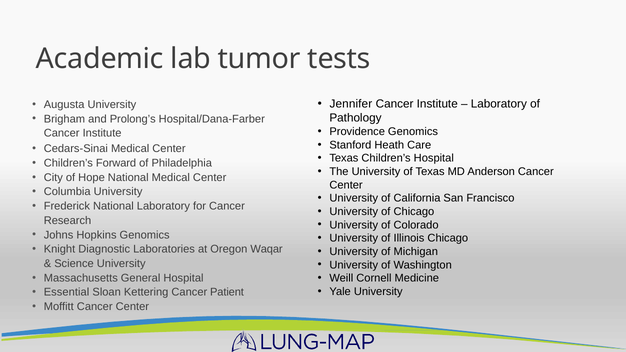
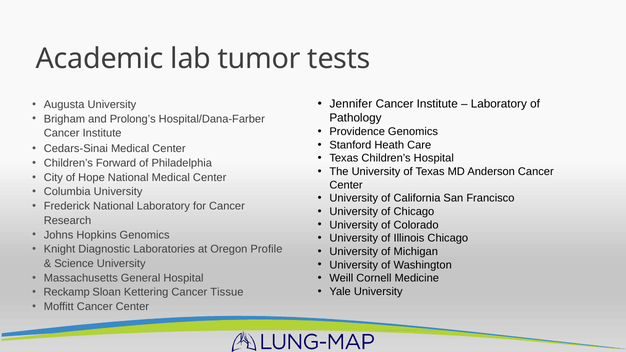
Waqar: Waqar -> Profile
Essential: Essential -> Reckamp
Patient: Patient -> Tissue
